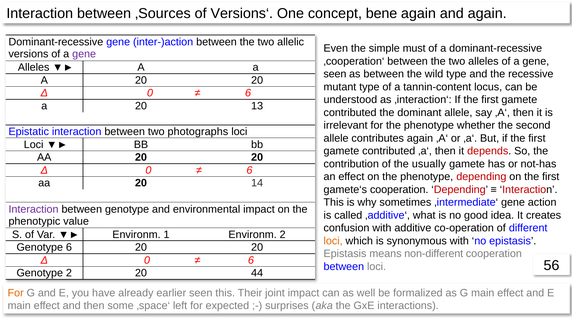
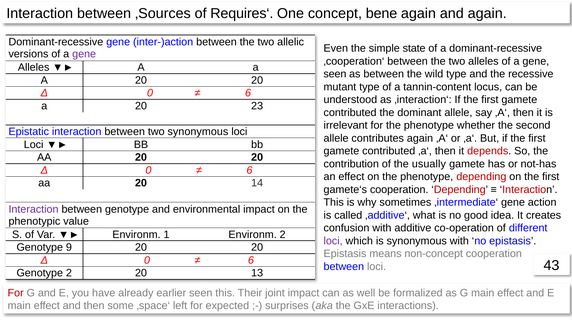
Versions‘: Versions‘ -> Requires‘
must: must -> state
13: 13 -> 23
two photographs: photographs -> synonymous
loci at (333, 241) colour: orange -> purple
Genotype 6: 6 -> 9
non-different: non-different -> non-concept
56: 56 -> 43
44: 44 -> 13
For at (16, 294) colour: orange -> red
